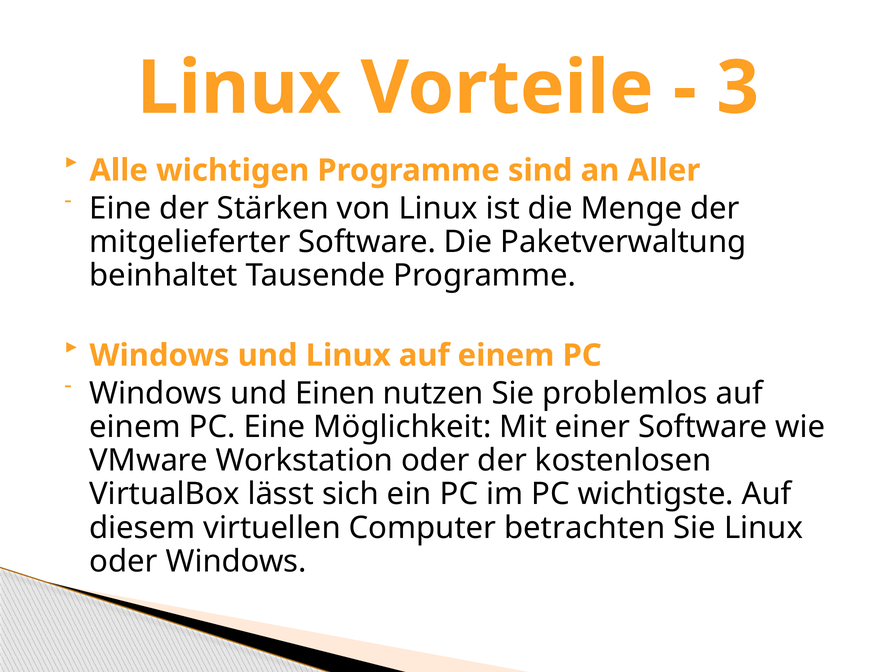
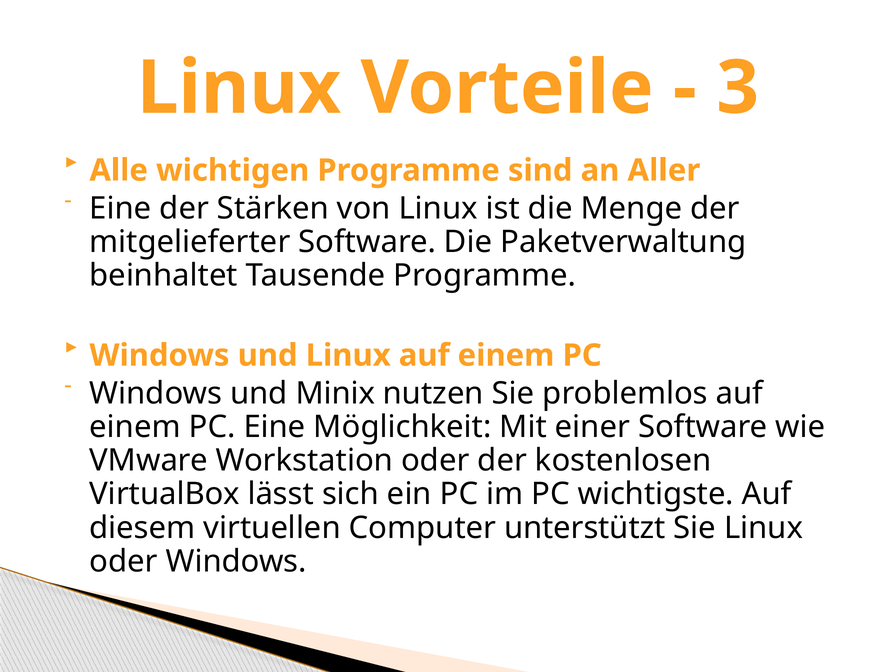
Einen: Einen -> Minix
betrachten: betrachten -> unterstützt
